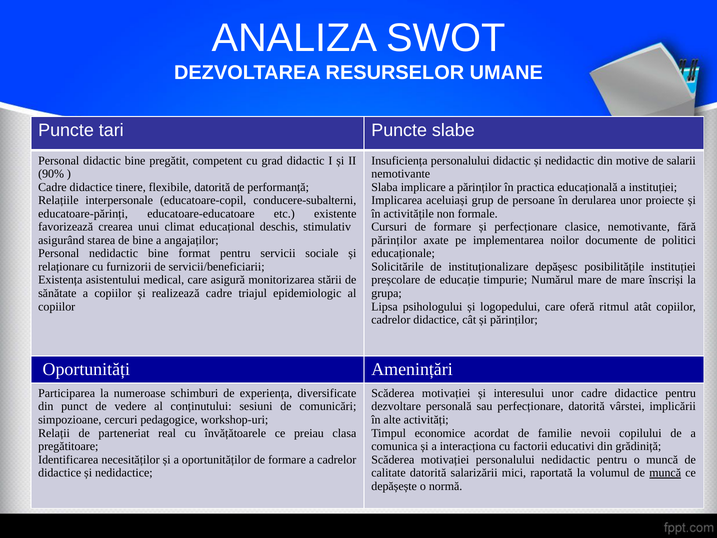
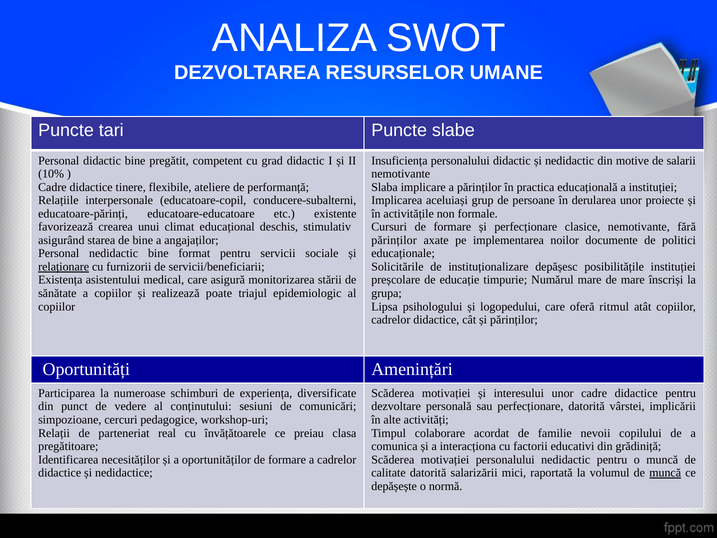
90%: 90% -> 10%
flexibile datorită: datorită -> ateliere
relaționare underline: none -> present
realizează cadre: cadre -> poate
economice: economice -> colaborare
